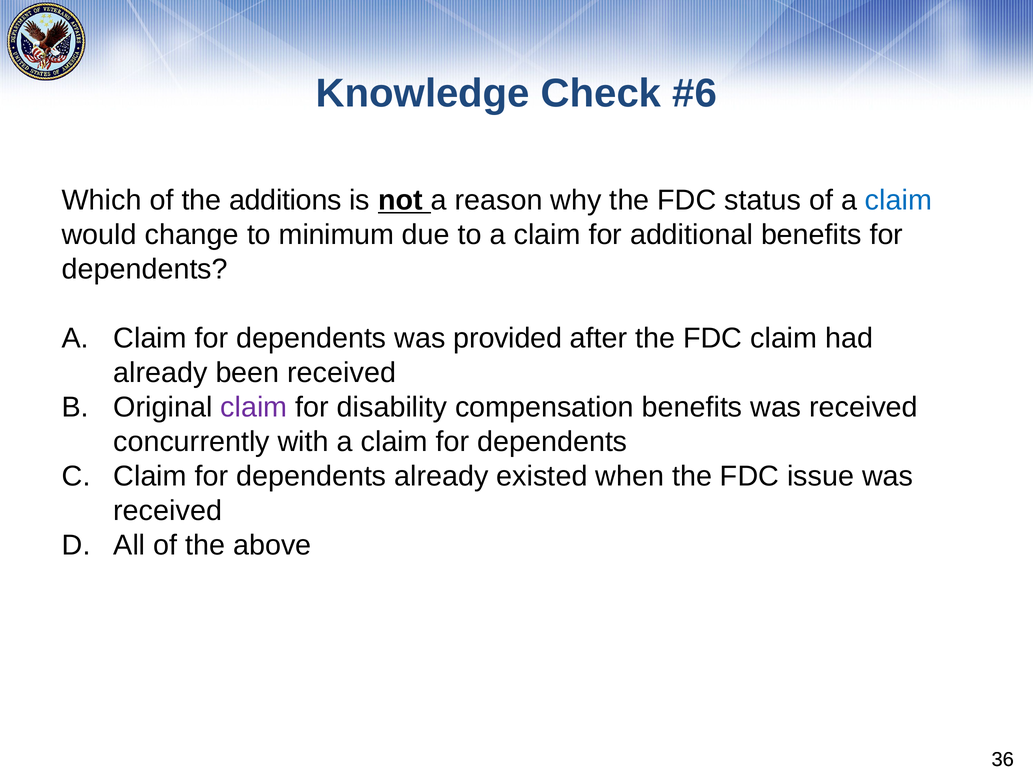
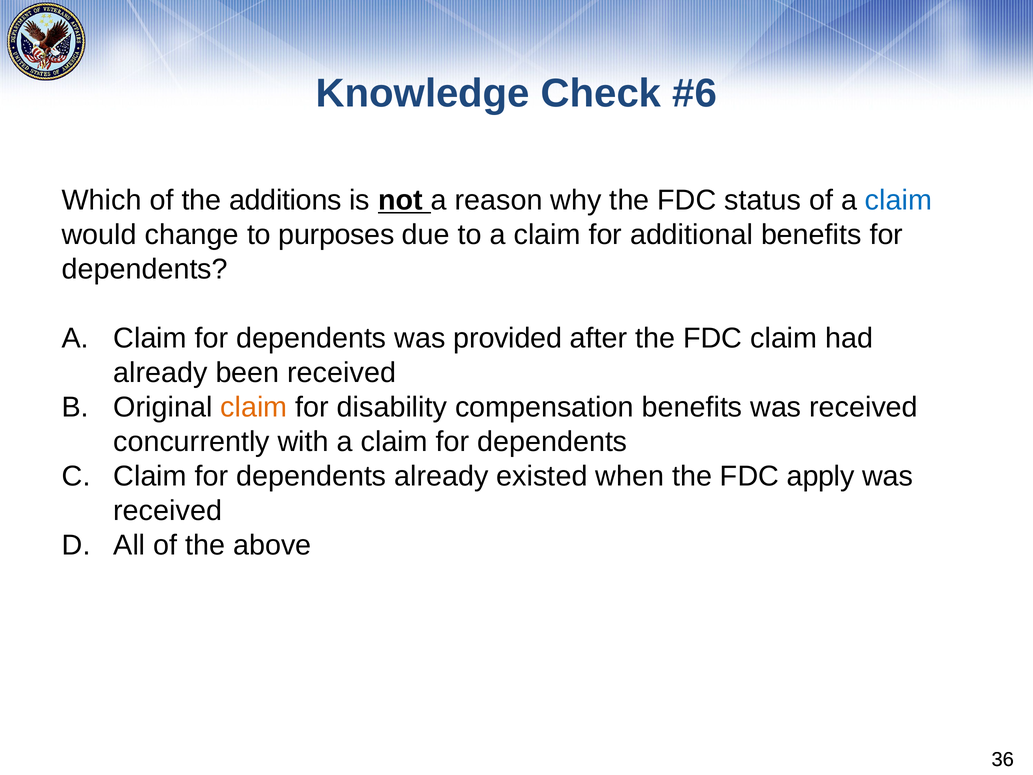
minimum: minimum -> purposes
claim at (254, 407) colour: purple -> orange
issue: issue -> apply
